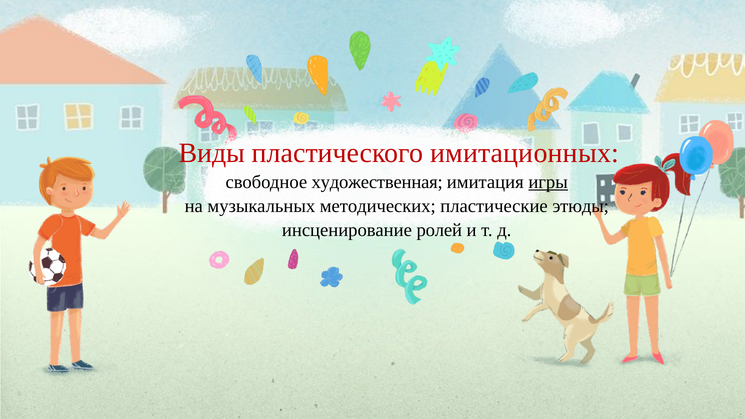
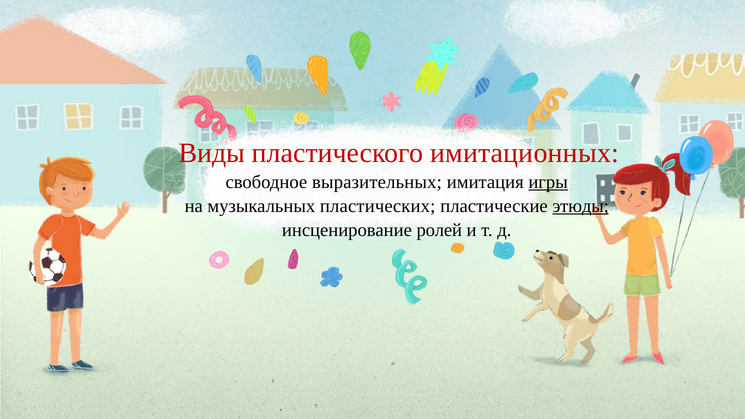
художественная: художественная -> выразительных
методических: методических -> пластических
этюды underline: none -> present
